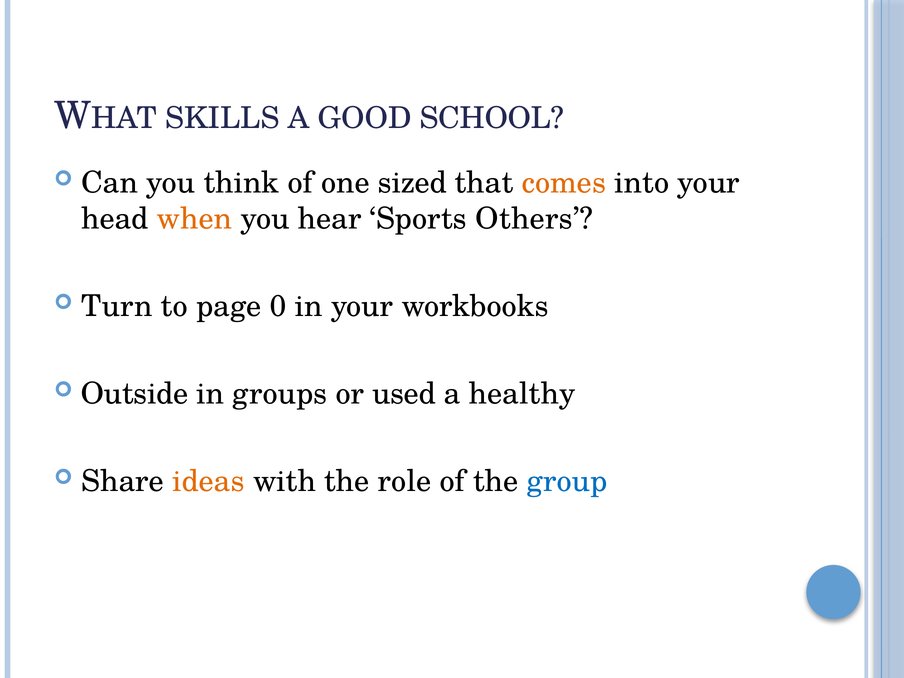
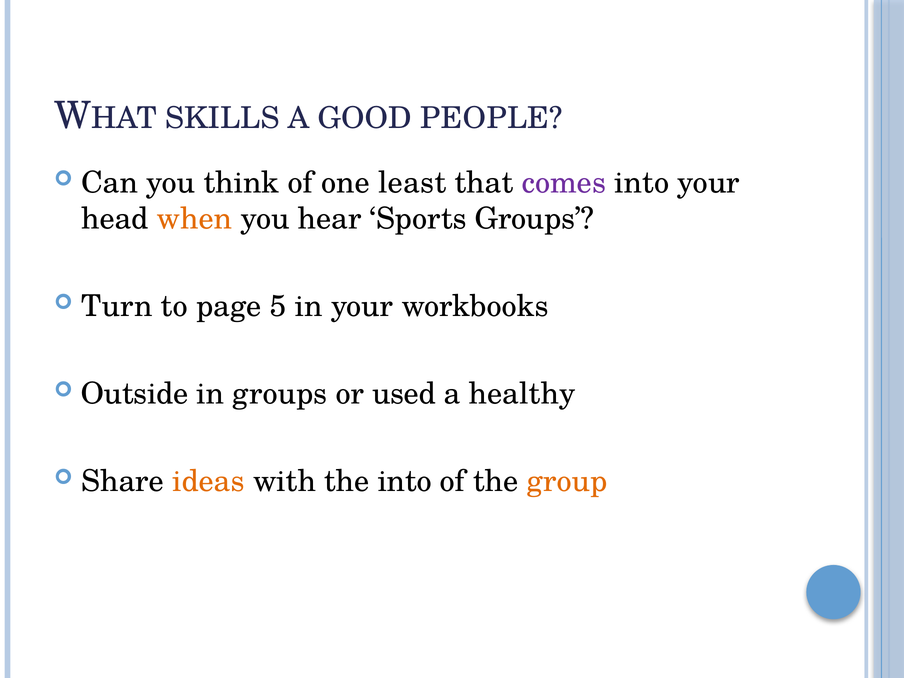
SCHOOL: SCHOOL -> PEOPLE
sized: sized -> least
comes colour: orange -> purple
Sports Others: Others -> Groups
0: 0 -> 5
the role: role -> into
group colour: blue -> orange
